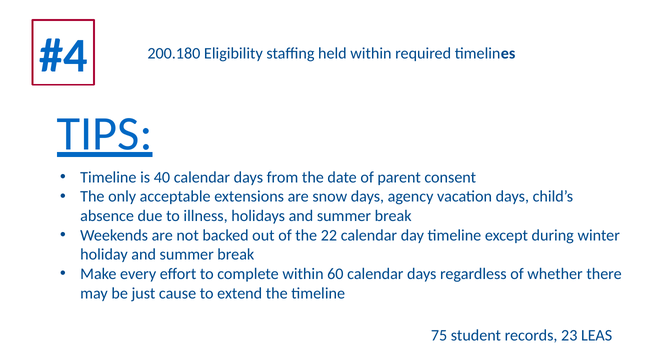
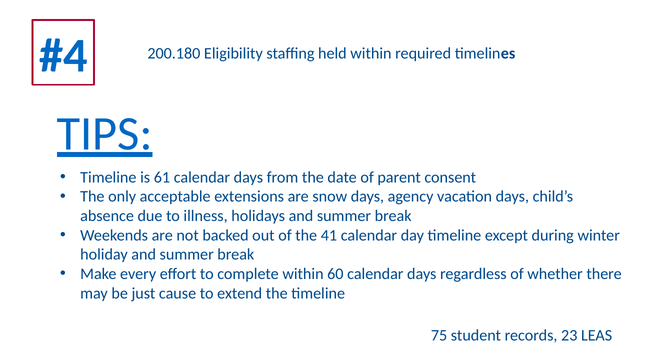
40: 40 -> 61
22: 22 -> 41
